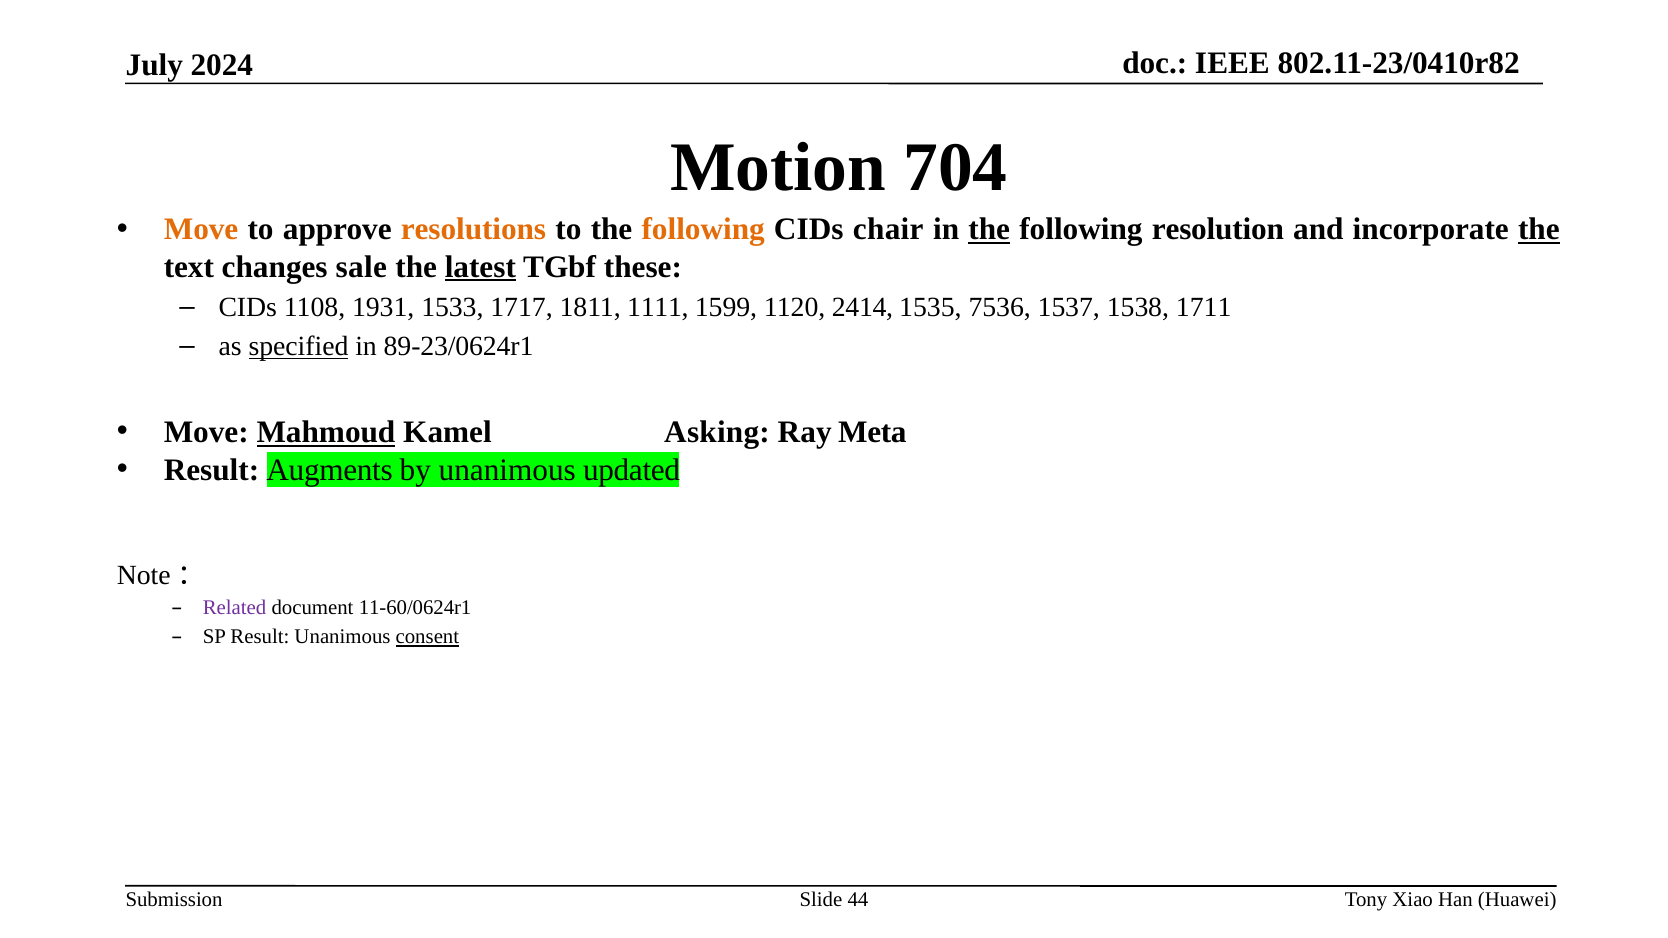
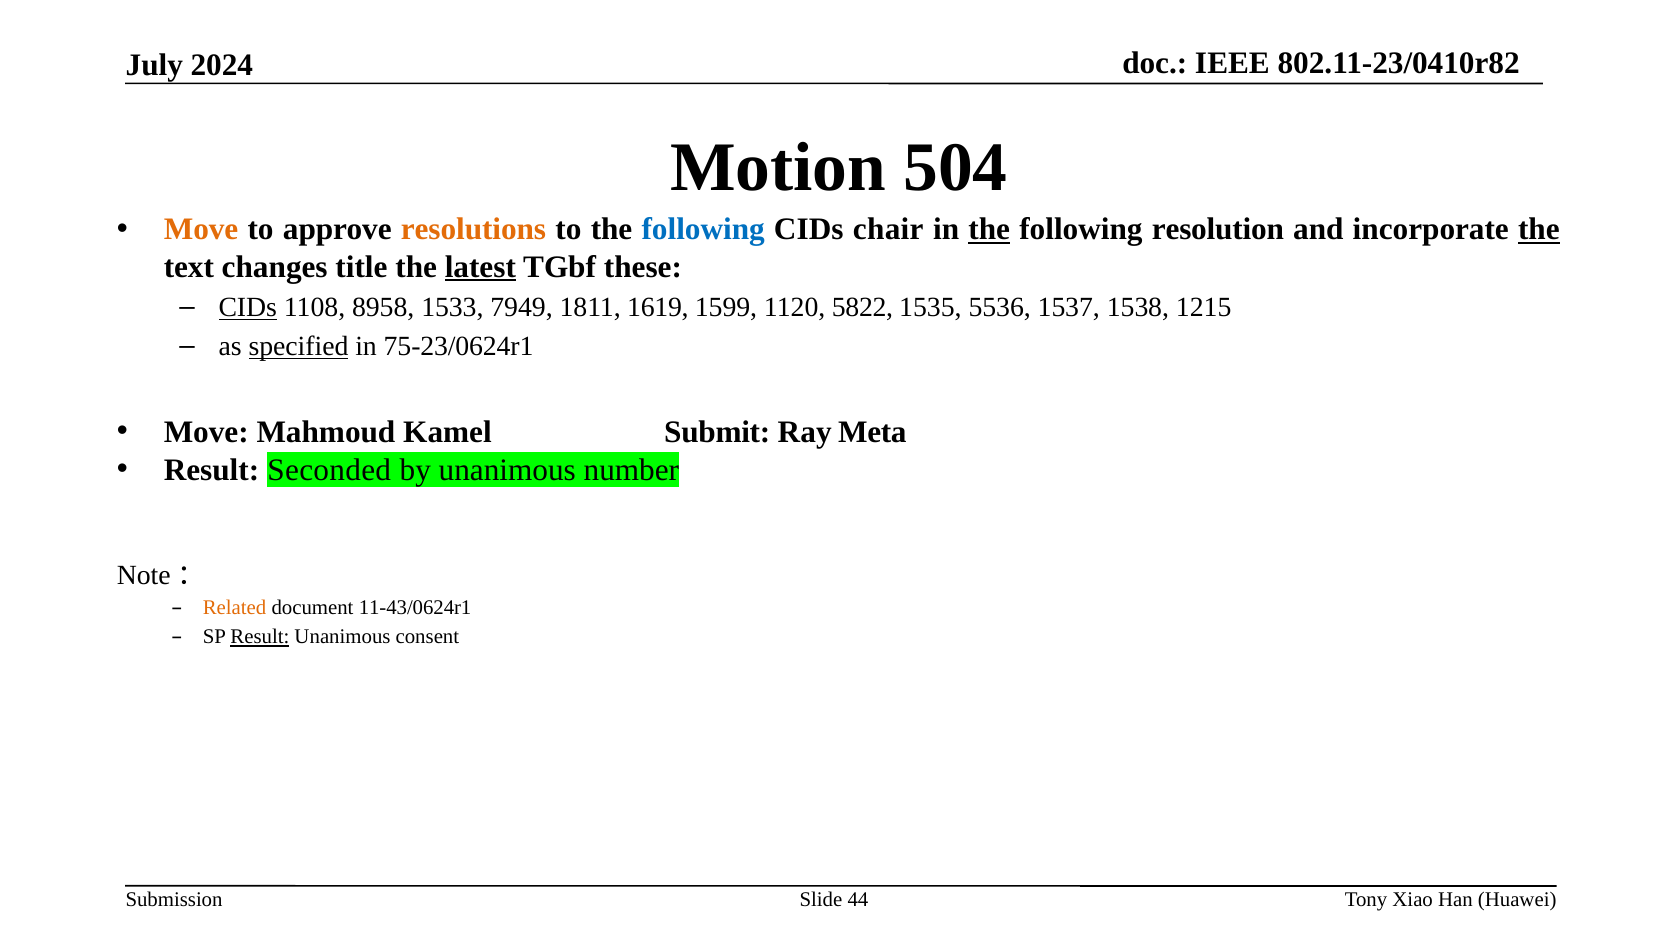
704: 704 -> 504
following at (703, 229) colour: orange -> blue
sale: sale -> title
CIDs at (248, 308) underline: none -> present
1931: 1931 -> 8958
1717: 1717 -> 7949
1111: 1111 -> 1619
2414: 2414 -> 5822
7536: 7536 -> 5536
1711: 1711 -> 1215
89-23/0624r1: 89-23/0624r1 -> 75-23/0624r1
Mahmoud underline: present -> none
Asking: Asking -> Submit
Augments: Augments -> Seconded
updated: updated -> number
Related colour: purple -> orange
11-60/0624r1: 11-60/0624r1 -> 11-43/0624r1
Result at (260, 637) underline: none -> present
consent underline: present -> none
